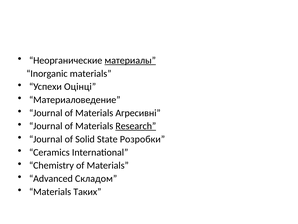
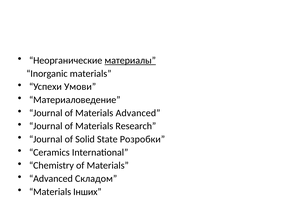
Оцінці: Оцінці -> Умови
Materials Агресивні: Агресивні -> Advanced
Research underline: present -> none
Таких: Таких -> Інших
